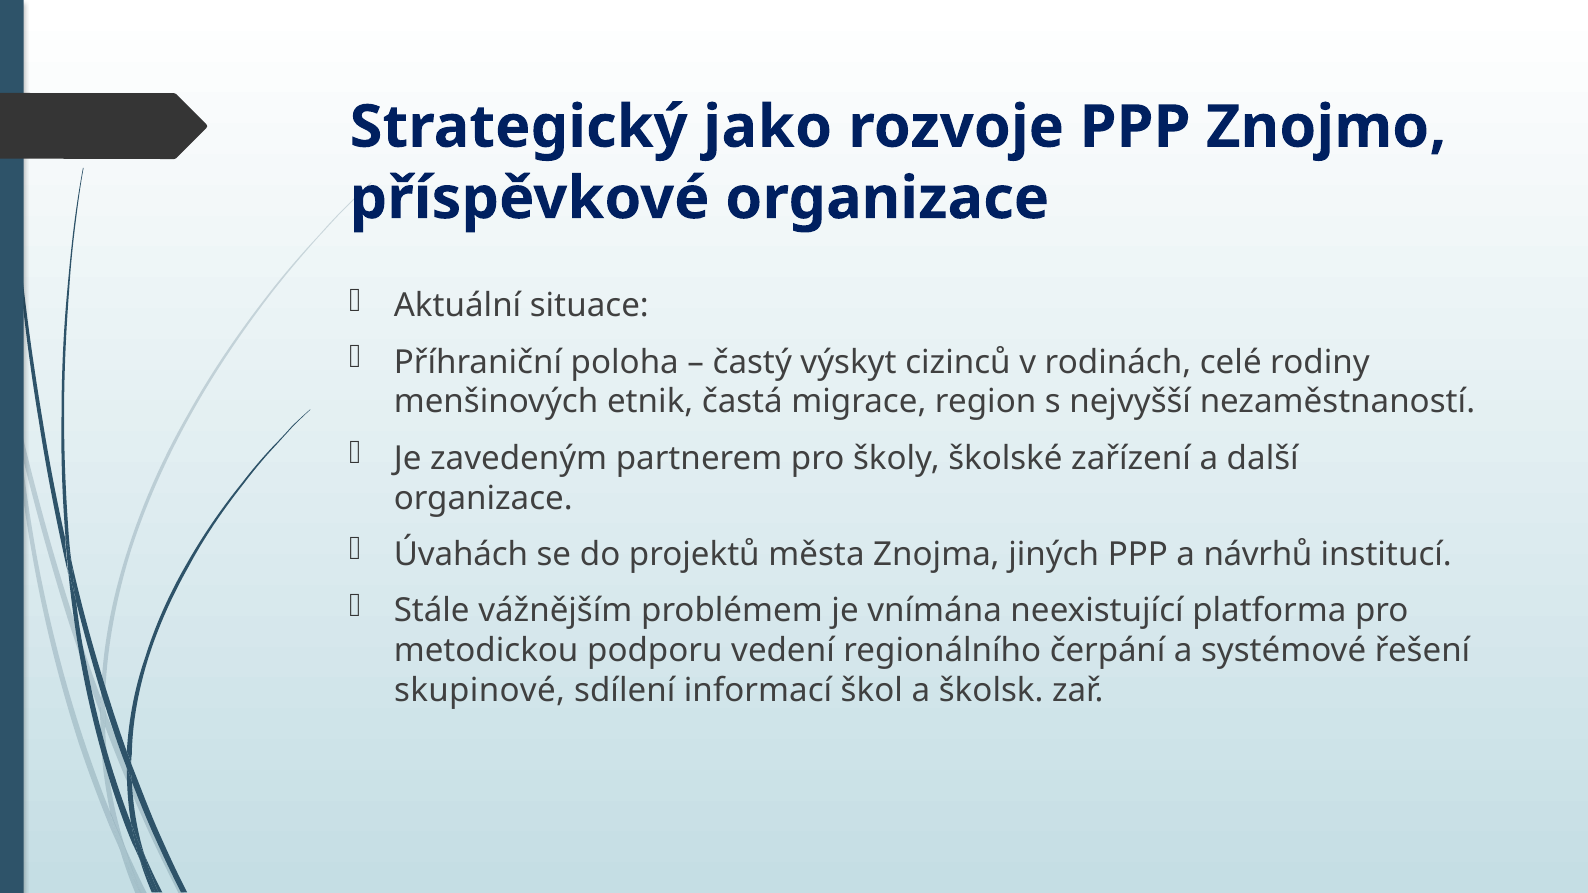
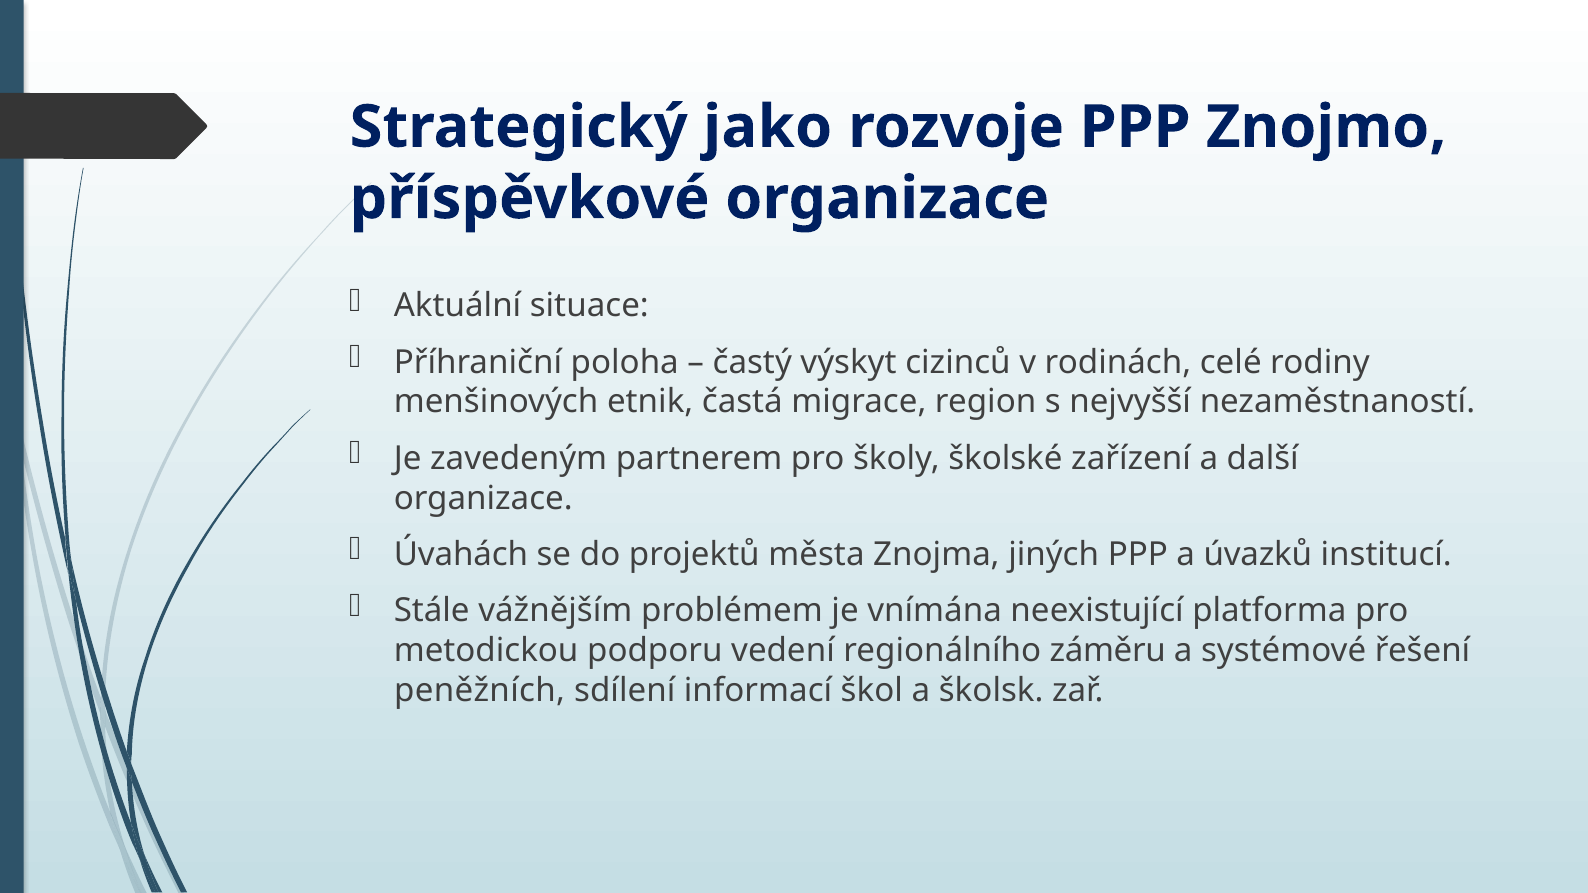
návrhů: návrhů -> úvazků
čerpání: čerpání -> záměru
skupinové: skupinové -> peněžních
